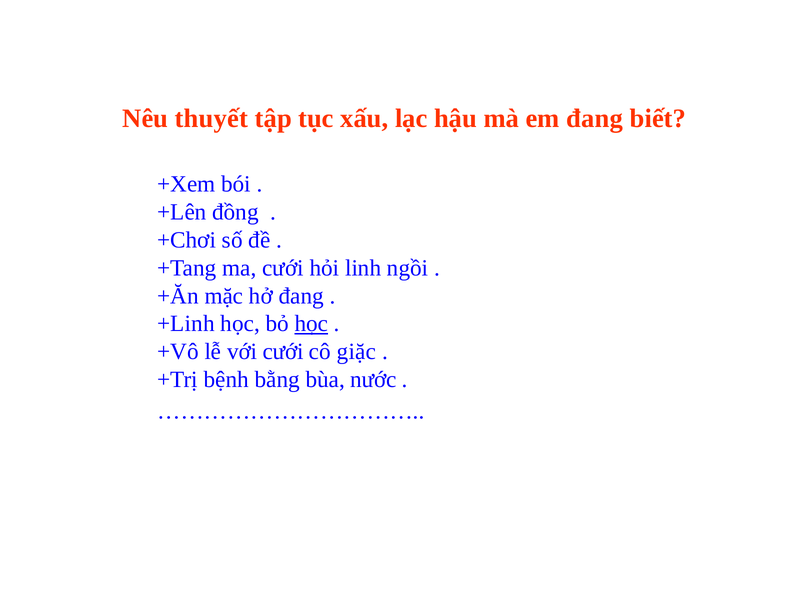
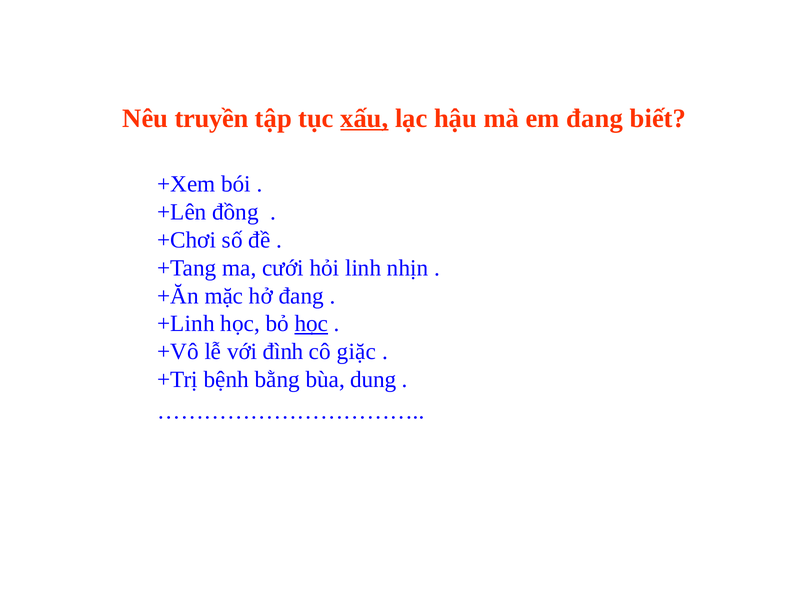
thuyết: thuyết -> truyền
xấu underline: none -> present
ngồi: ngồi -> nhịn
với cưới: cưới -> đình
nước: nước -> dung
